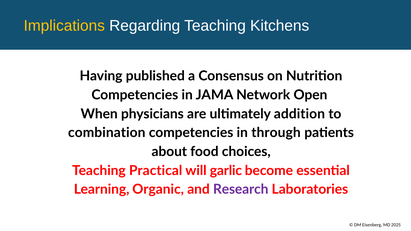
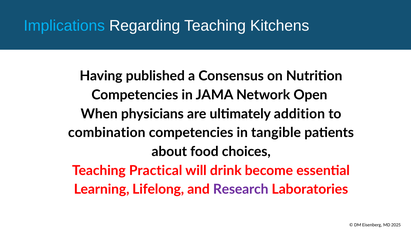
Implications colour: yellow -> light blue
through: through -> tangible
garlic: garlic -> drink
Organic: Organic -> Lifelong
